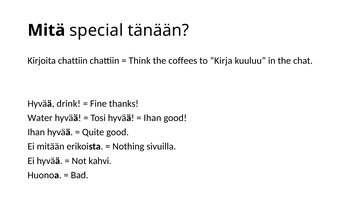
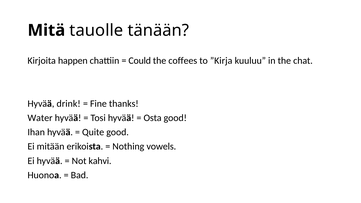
special: special -> tauolle
Kirjoita chattiin: chattiin -> happen
Think: Think -> Could
Ihan at (152, 118): Ihan -> Osta
sivuilla: sivuilla -> vowels
